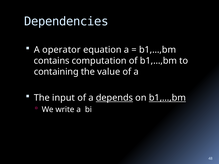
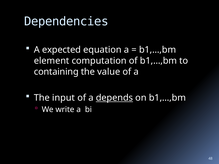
operator: operator -> expected
contains: contains -> element
b1,…,bm at (167, 98) underline: present -> none
